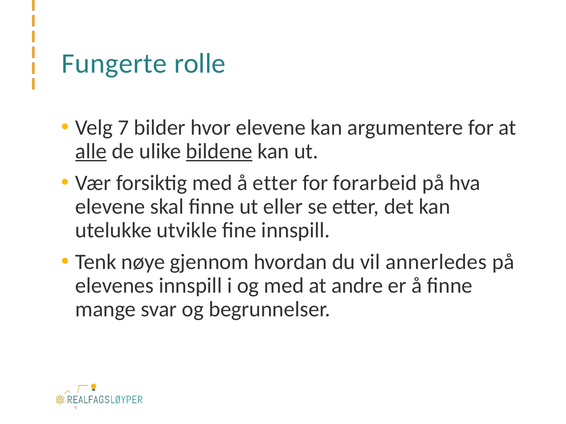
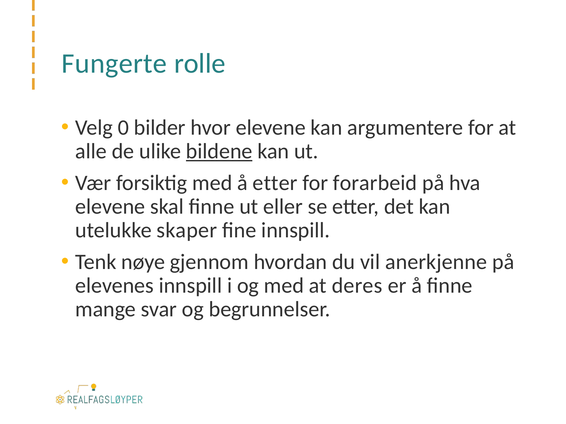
7: 7 -> 0
alle underline: present -> none
utvikle: utvikle -> skaper
annerledes: annerledes -> anerkjenne
andre: andre -> deres
